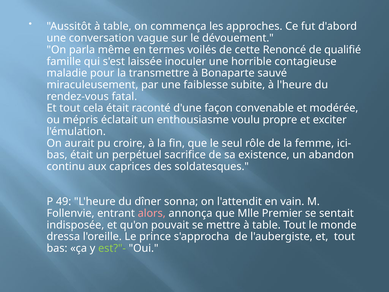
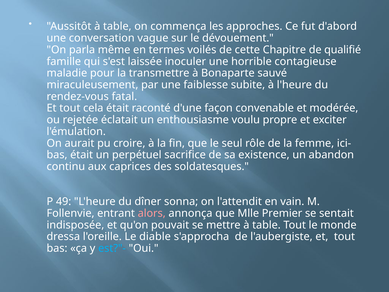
Renoncé: Renoncé -> Chapitre
mépris: mépris -> rejetée
prince: prince -> diable
est?"- colour: light green -> light blue
